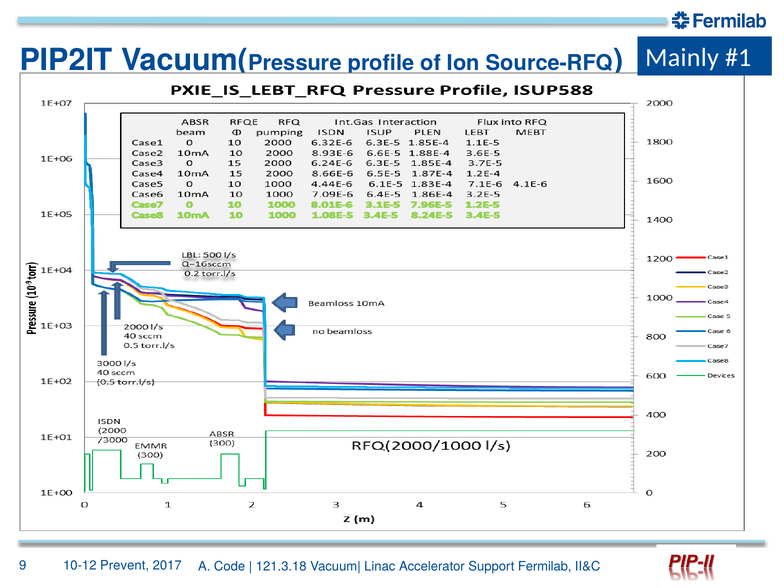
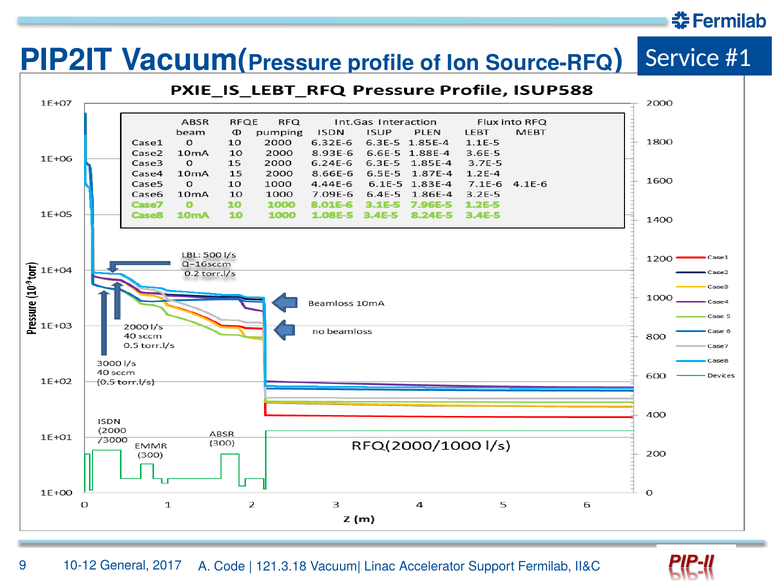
Mainly: Mainly -> Service
Prevent: Prevent -> General
